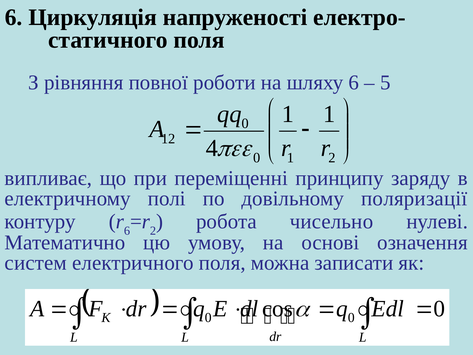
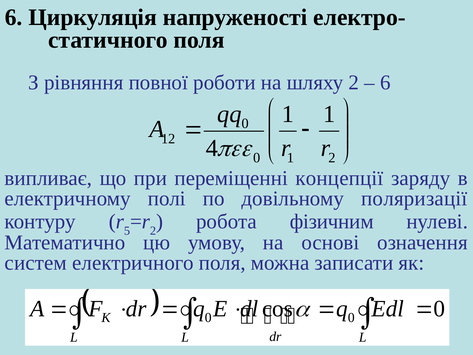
шляху 6: 6 -> 2
5 at (385, 82): 5 -> 6
принципу: принципу -> концепції
6 at (127, 231): 6 -> 5
чисельно: чисельно -> фізичним
